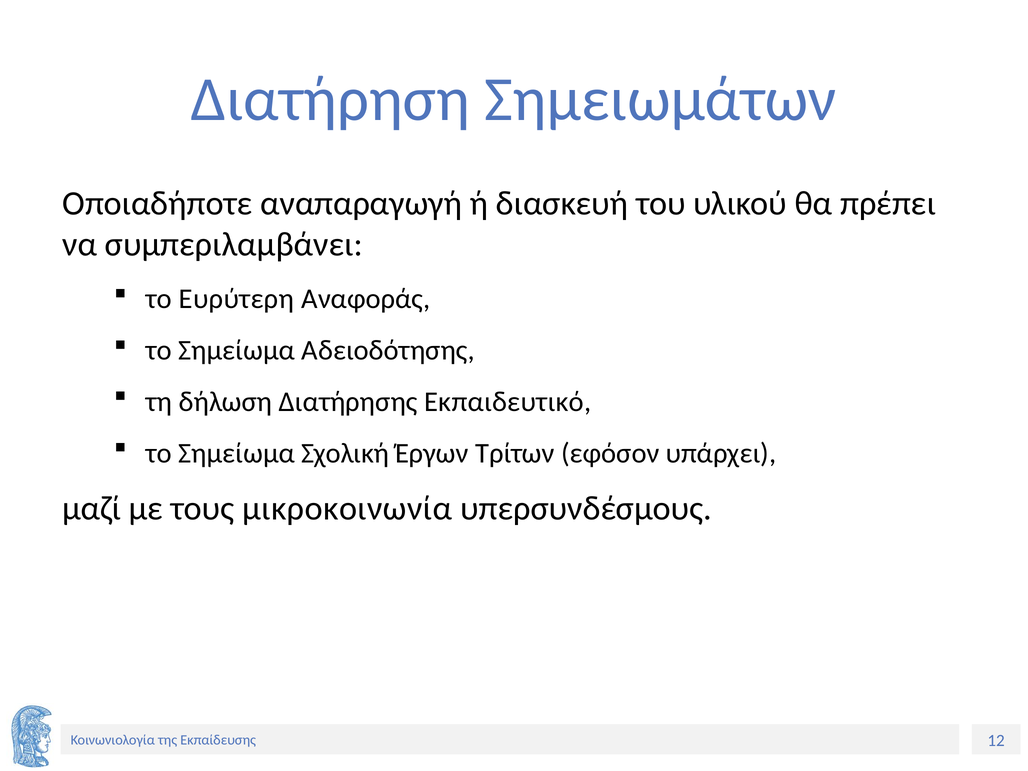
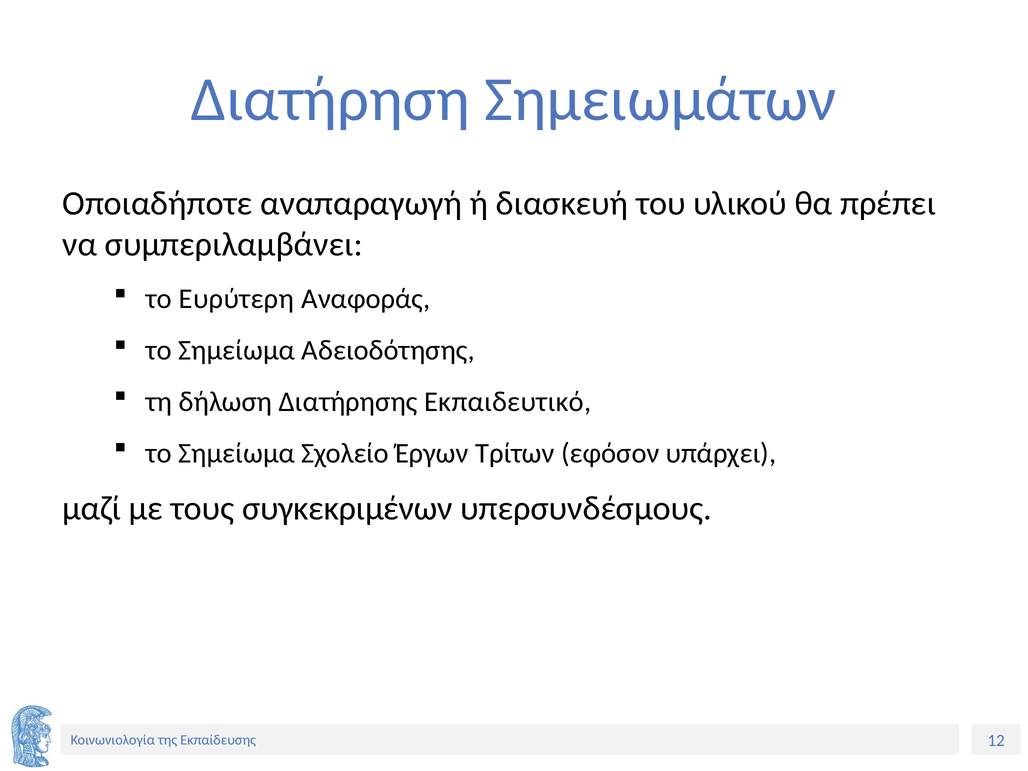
Σχολική: Σχολική -> Σχολείο
μικροκοινωνία: μικροκοινωνία -> συγκεκριμένων
